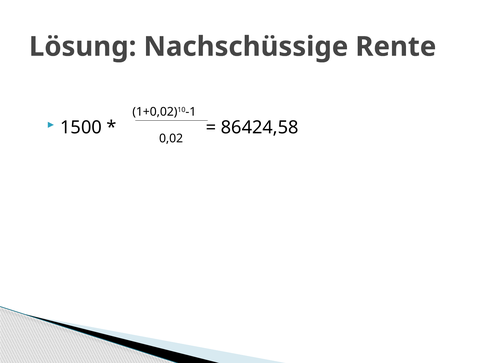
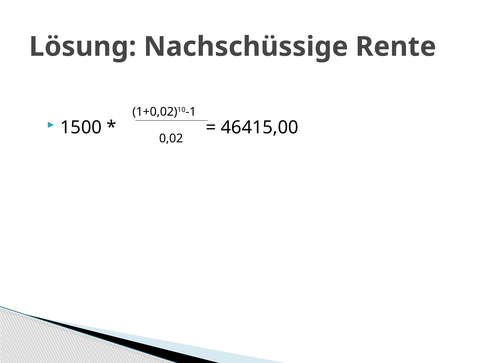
86424,58: 86424,58 -> 46415,00
